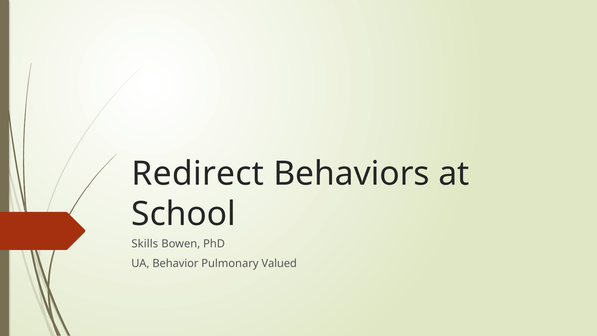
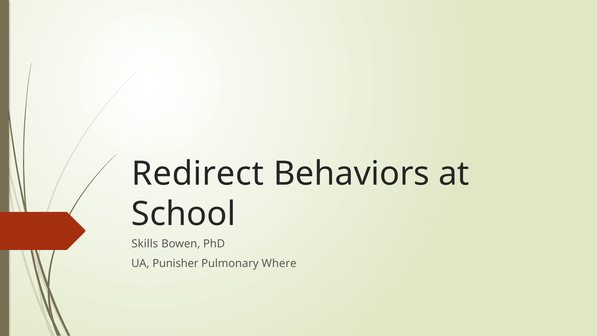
Behavior: Behavior -> Punisher
Valued: Valued -> Where
